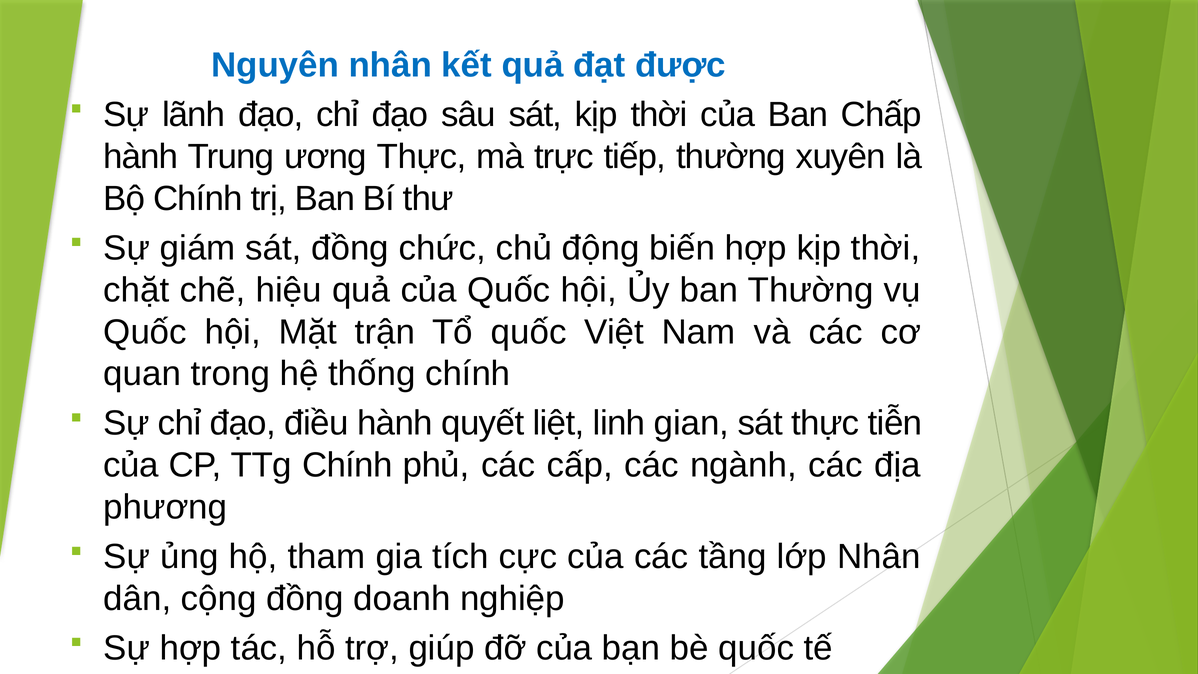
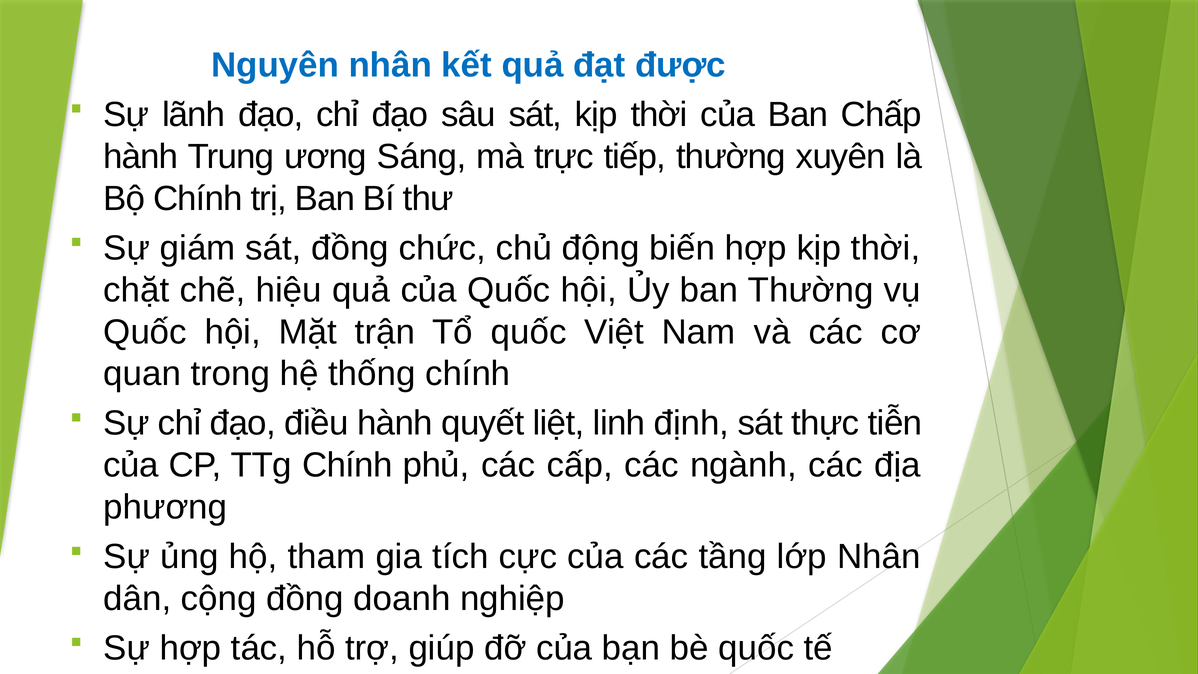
ương Thực: Thực -> Sáng
gian: gian -> định
